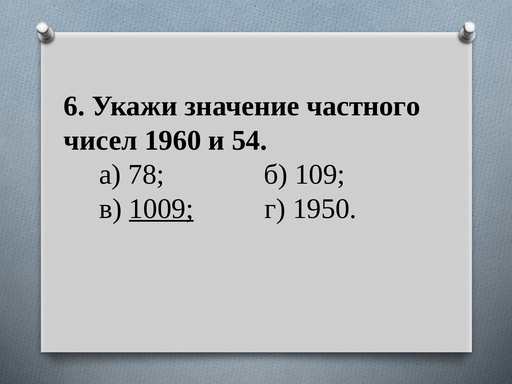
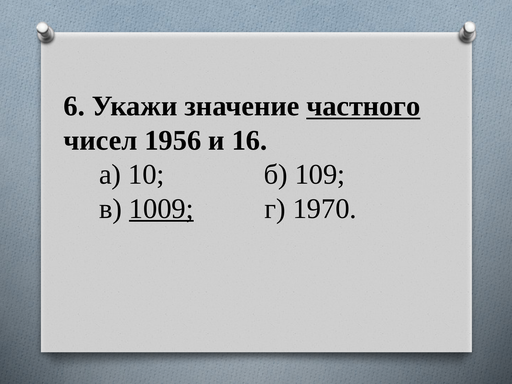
частного underline: none -> present
1960: 1960 -> 1956
54: 54 -> 16
78: 78 -> 10
1950: 1950 -> 1970
